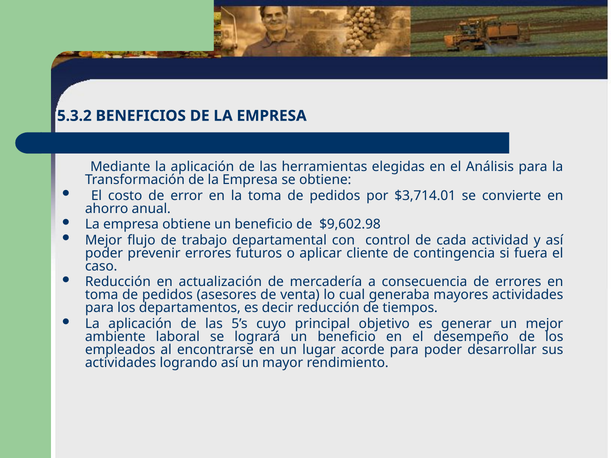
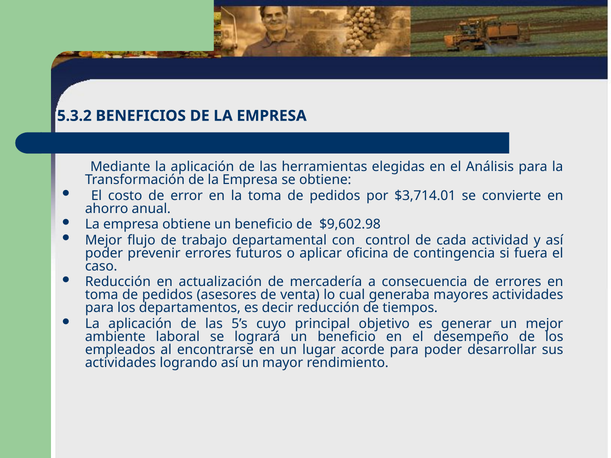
cliente: cliente -> oficina
